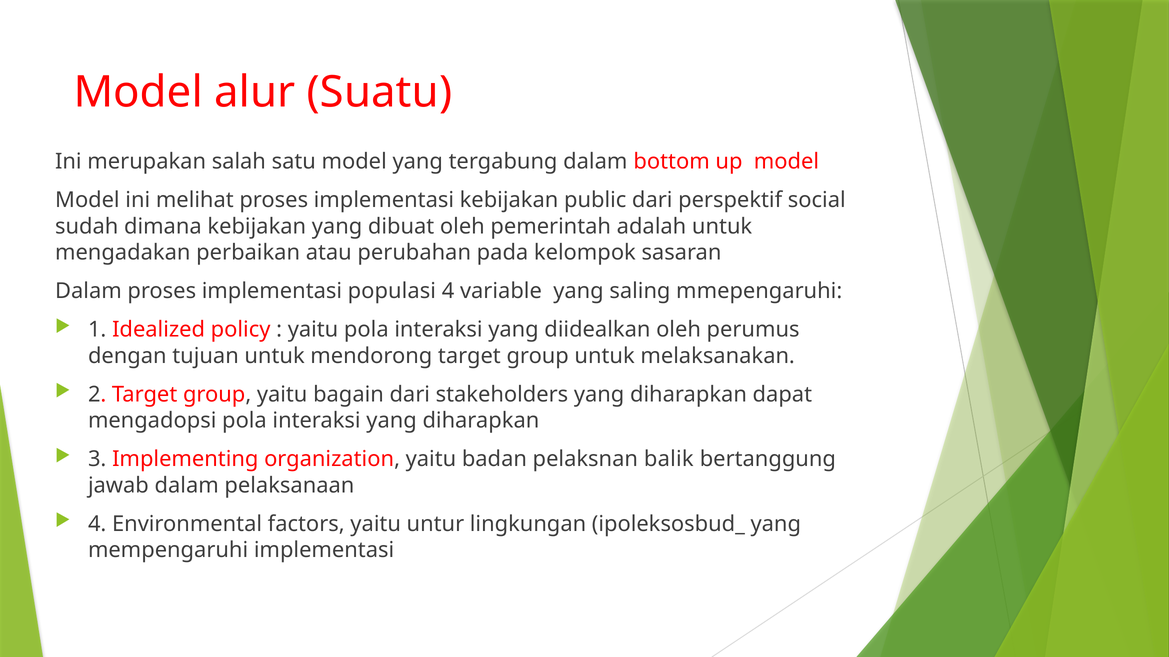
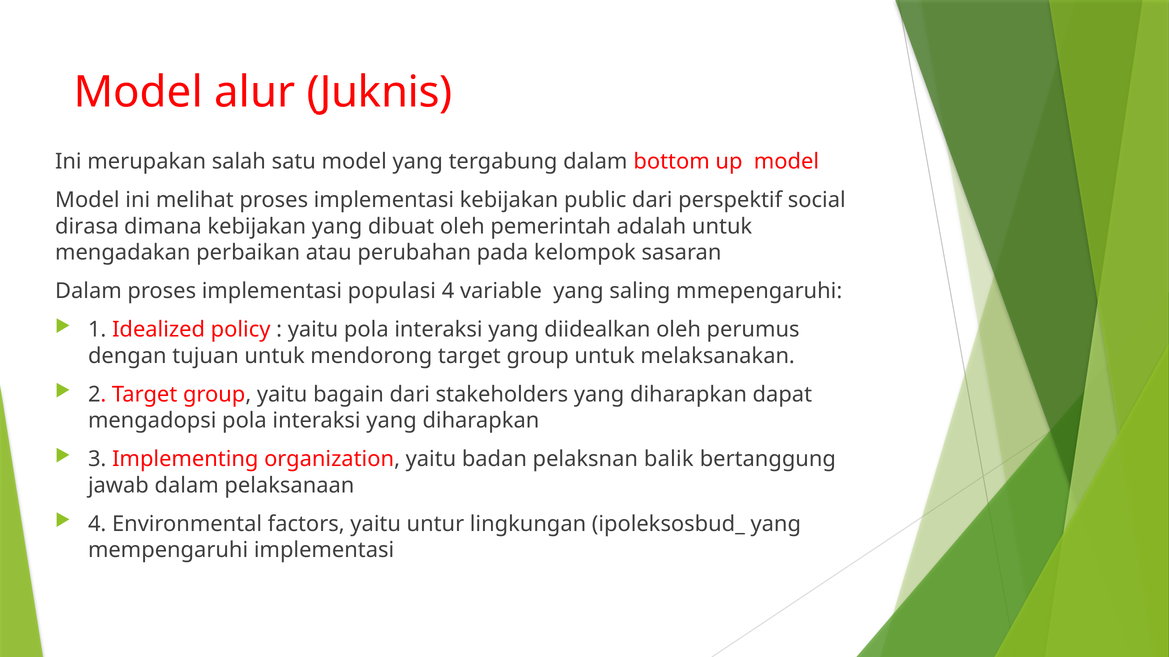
Suatu: Suatu -> Juknis
sudah: sudah -> dirasa
